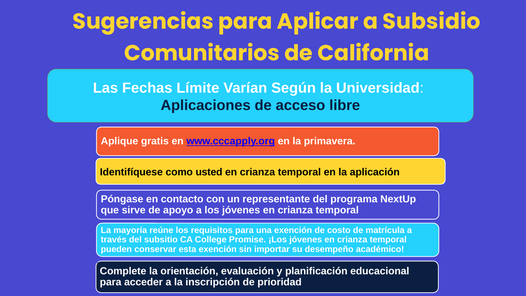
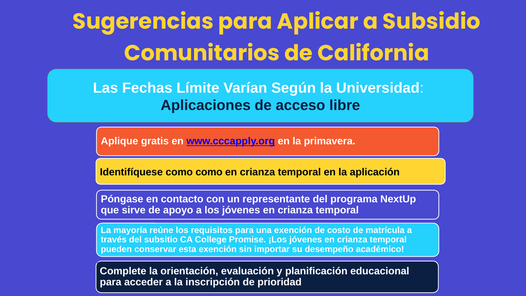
como usted: usted -> como
